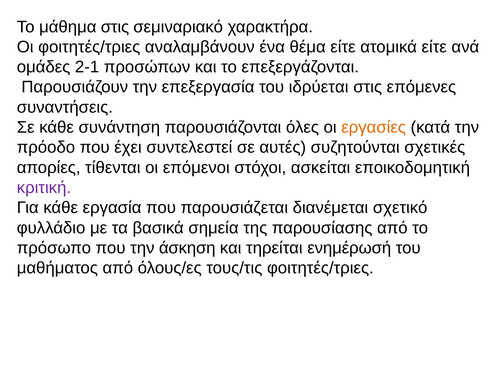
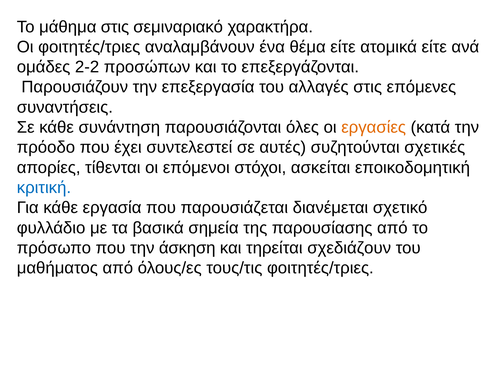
2-1: 2-1 -> 2-2
ιδρύεται: ιδρύεται -> αλλαγές
κριτική colour: purple -> blue
ενημέρωσή: ενημέρωσή -> σχεδιάζουν
